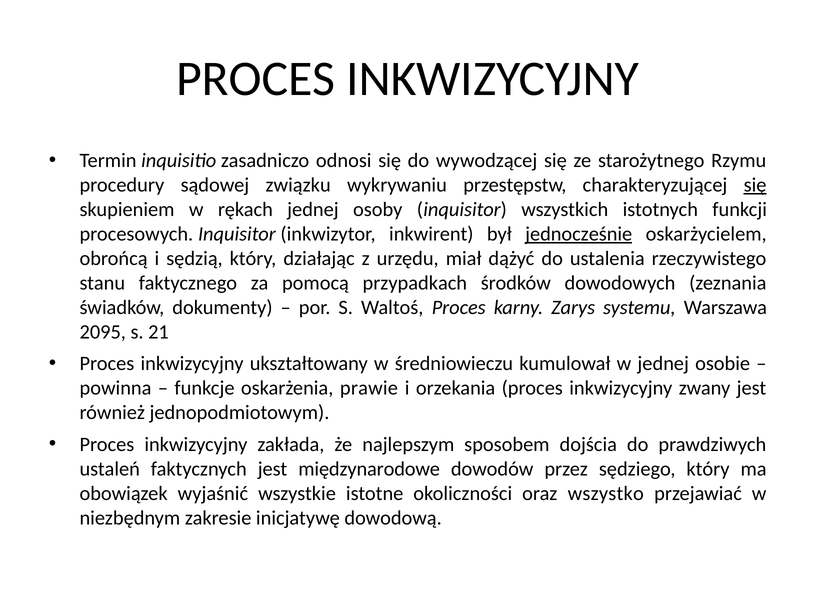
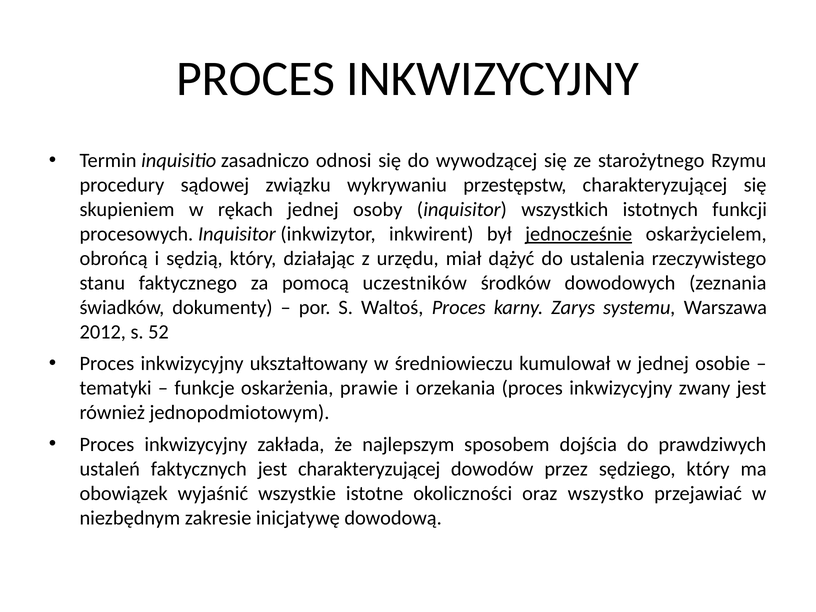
się at (755, 185) underline: present -> none
przypadkach: przypadkach -> uczestników
2095: 2095 -> 2012
21: 21 -> 52
powinna: powinna -> tematyki
jest międzynarodowe: międzynarodowe -> charakteryzującej
